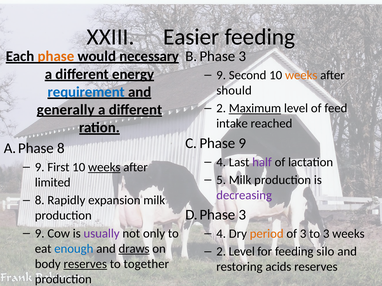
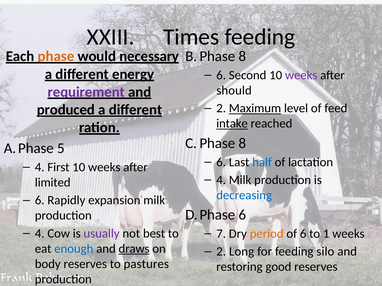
Easier: Easier -> Times
3 at (242, 56): 3 -> 8
9 at (221, 75): 9 -> 6
weeks at (301, 75) colour: orange -> purple
requirement colour: blue -> purple
generally: generally -> produced
intake underline: none -> present
9 at (242, 143): 9 -> 8
8 at (61, 149): 8 -> 5
4 at (221, 162): 4 -> 6
half colour: purple -> blue
9 at (40, 168): 9 -> 4
weeks at (104, 168) underline: present -> none
5 at (221, 180): 5 -> 4
decreasing colour: purple -> blue
8 at (40, 201): 8 -> 6
3 at (242, 215): 3 -> 6
9 at (40, 234): 9 -> 4
only: only -> best
4 at (221, 234): 4 -> 7
of 3: 3 -> 6
to 3: 3 -> 1
2 Level: Level -> Long
reserves at (85, 264) underline: present -> none
together: together -> pastures
acids: acids -> good
